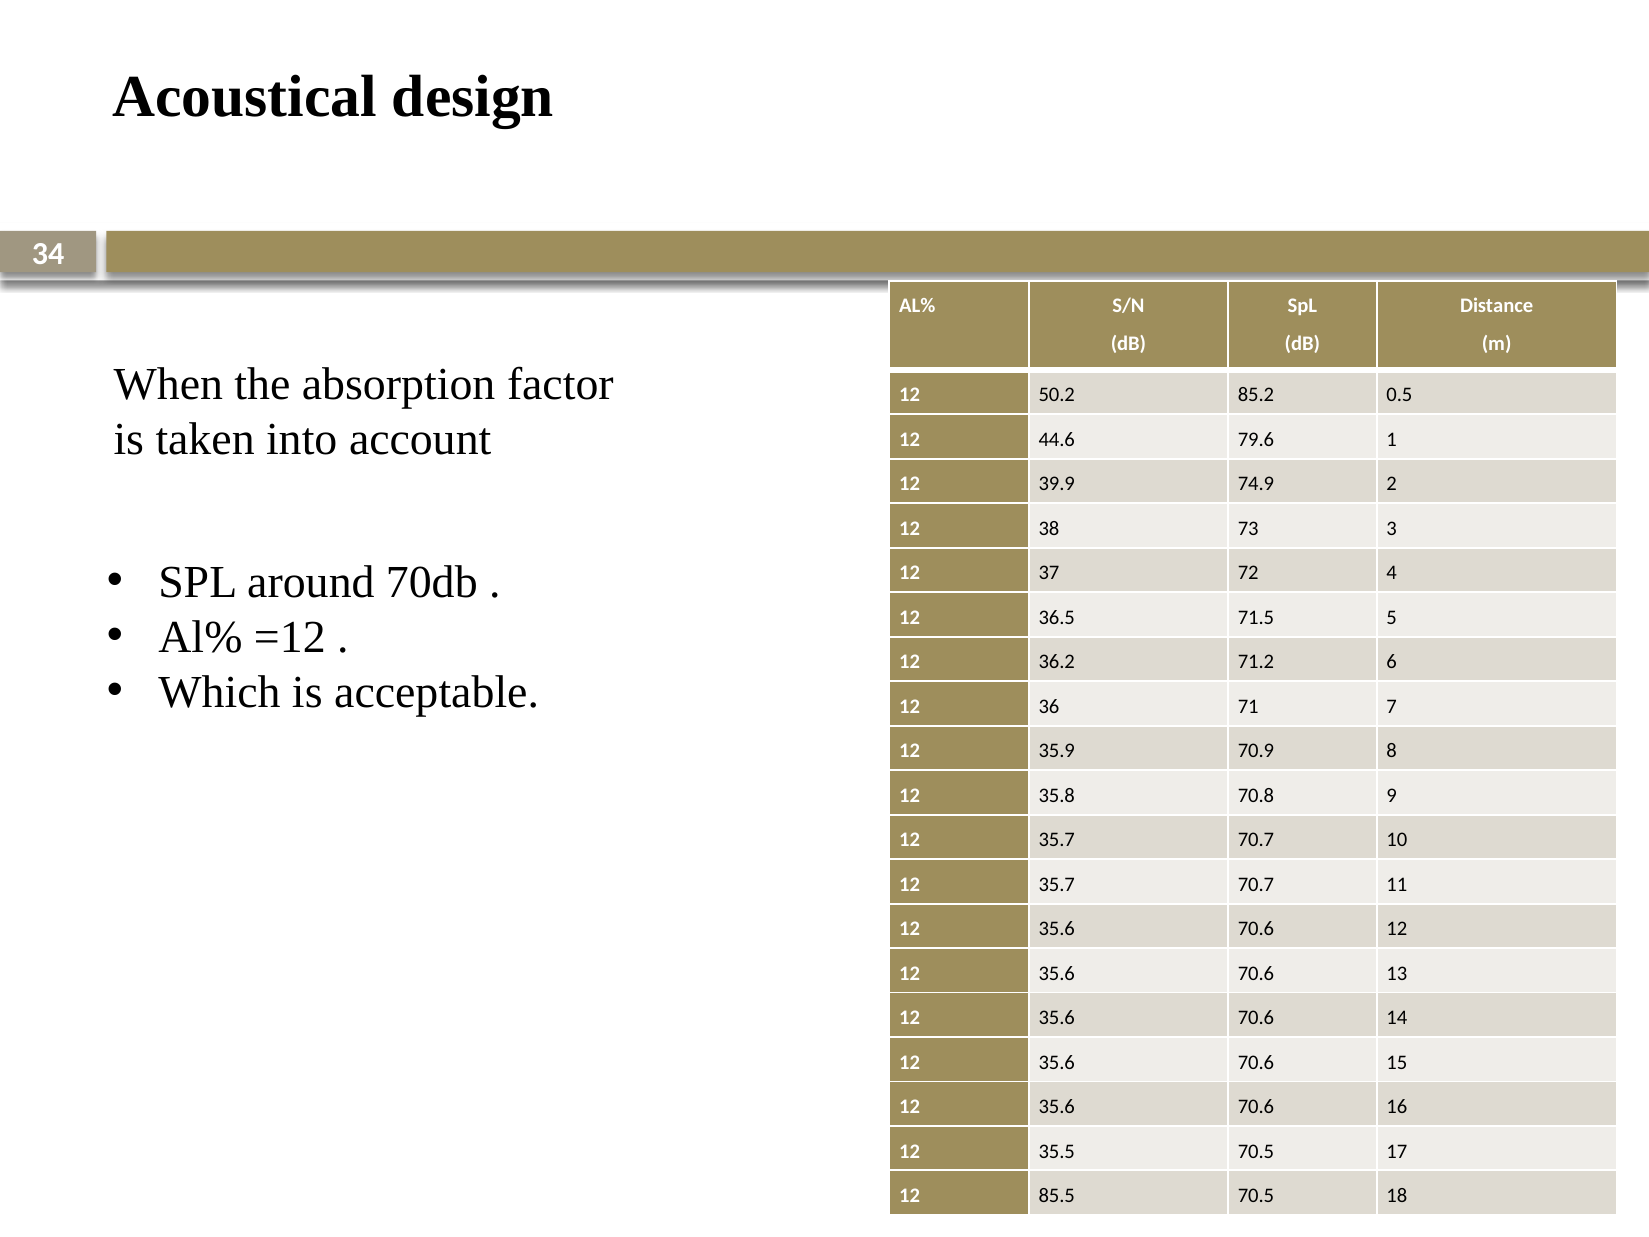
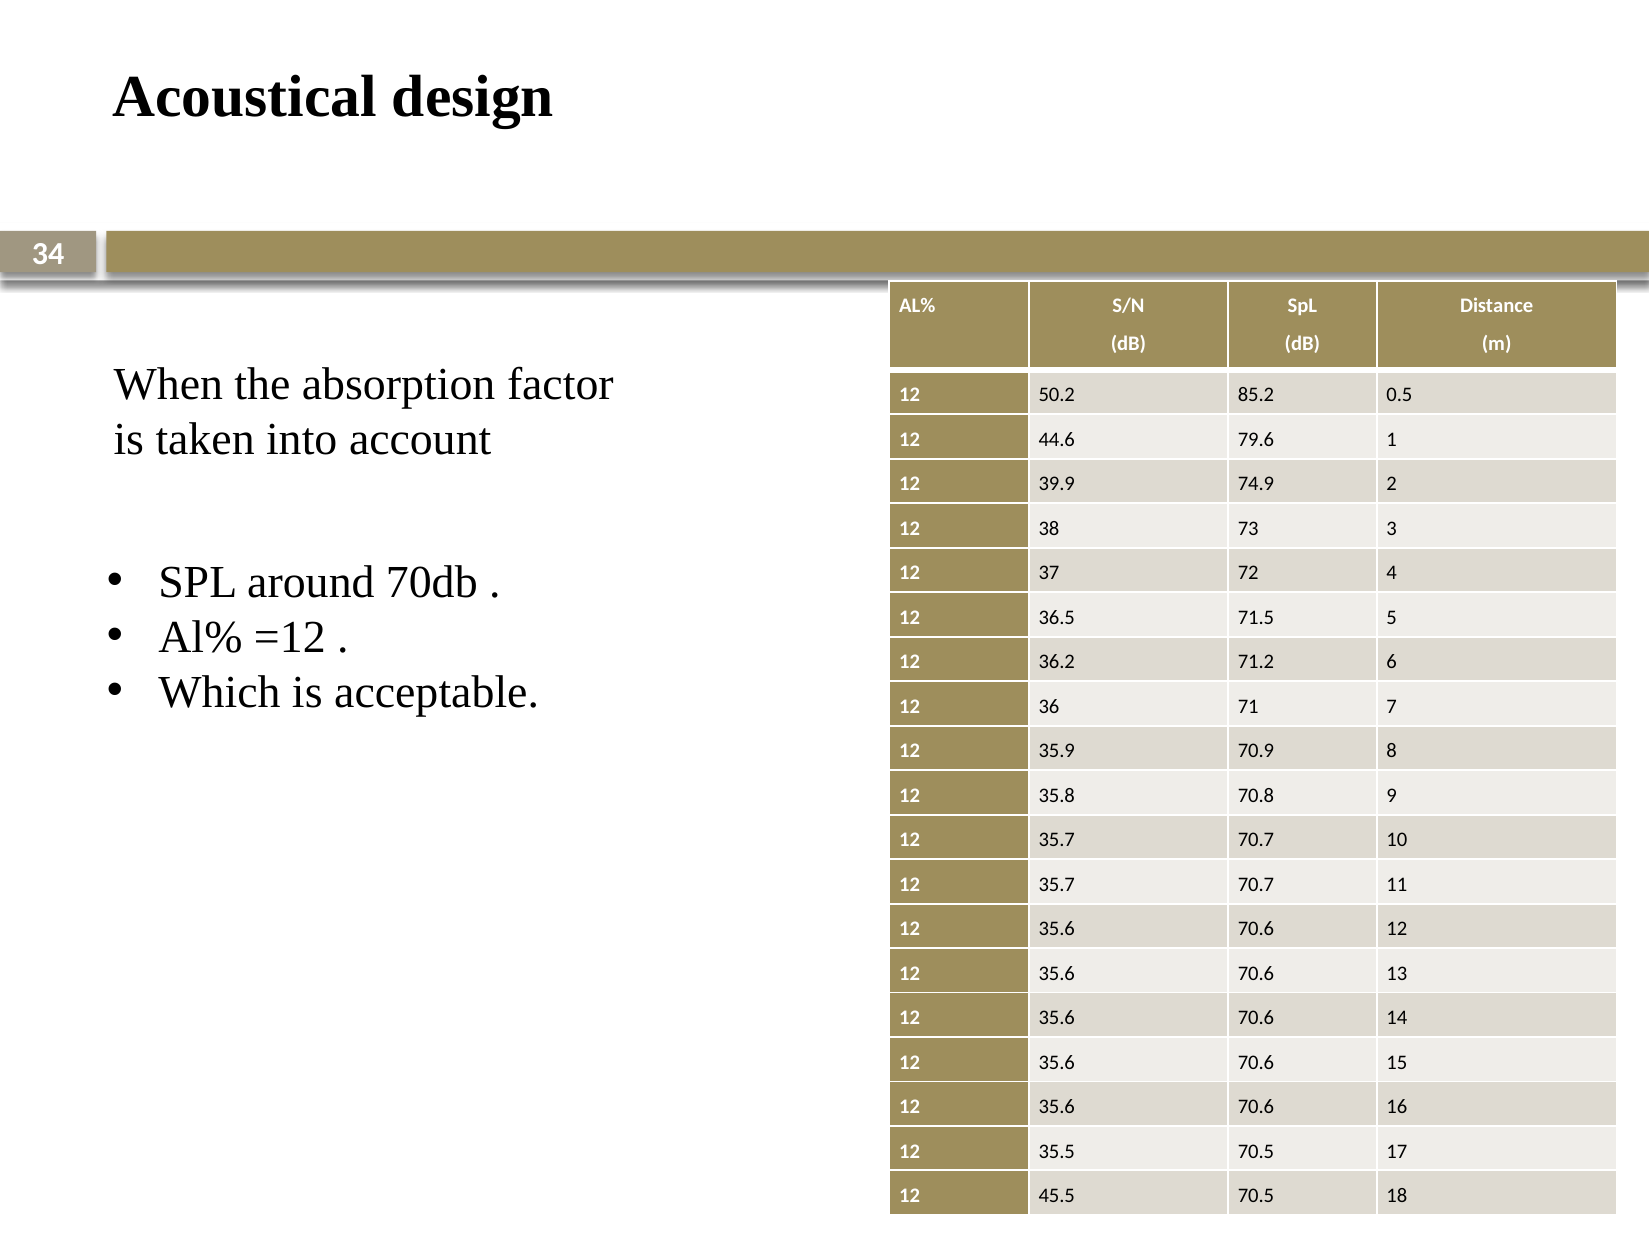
85.5: 85.5 -> 45.5
